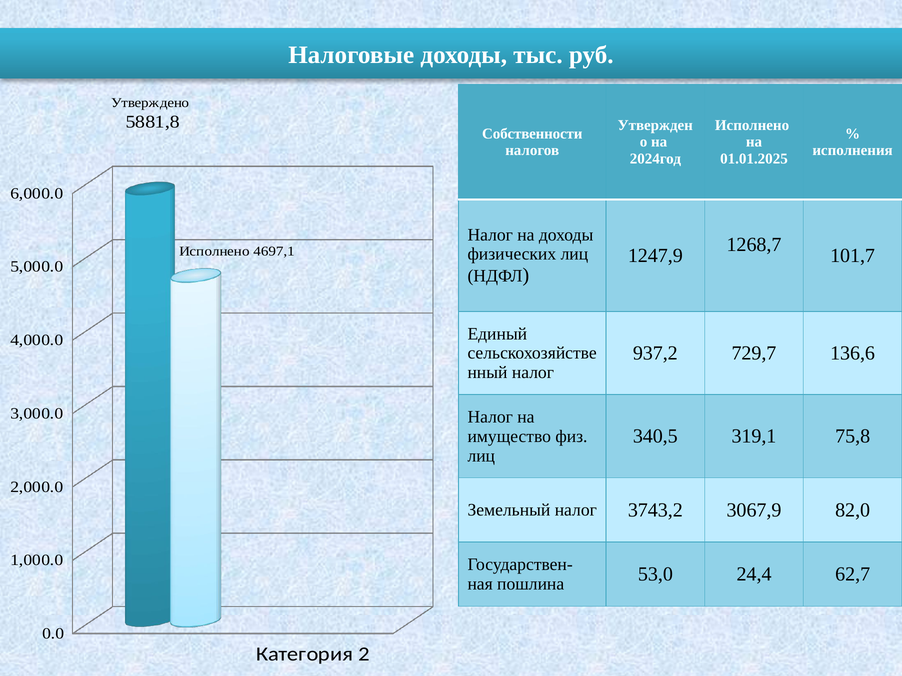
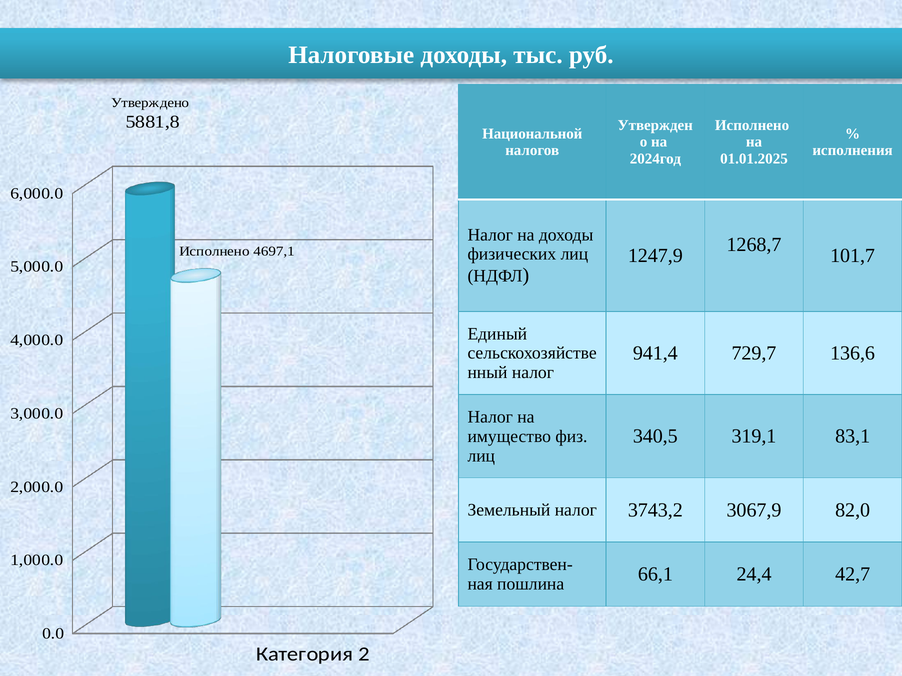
Собственности: Собственности -> Национальной
937,2: 937,2 -> 941,4
75,8: 75,8 -> 83,1
53,0: 53,0 -> 66,1
62,7: 62,7 -> 42,7
